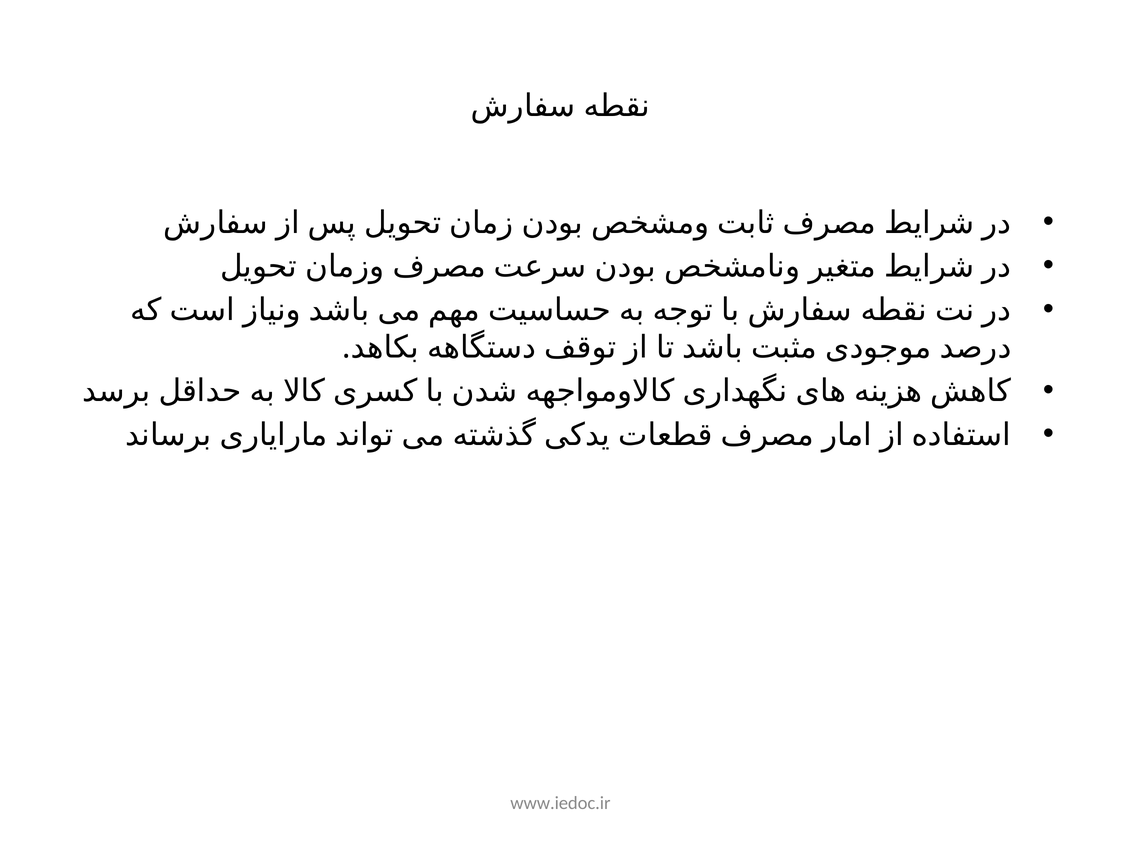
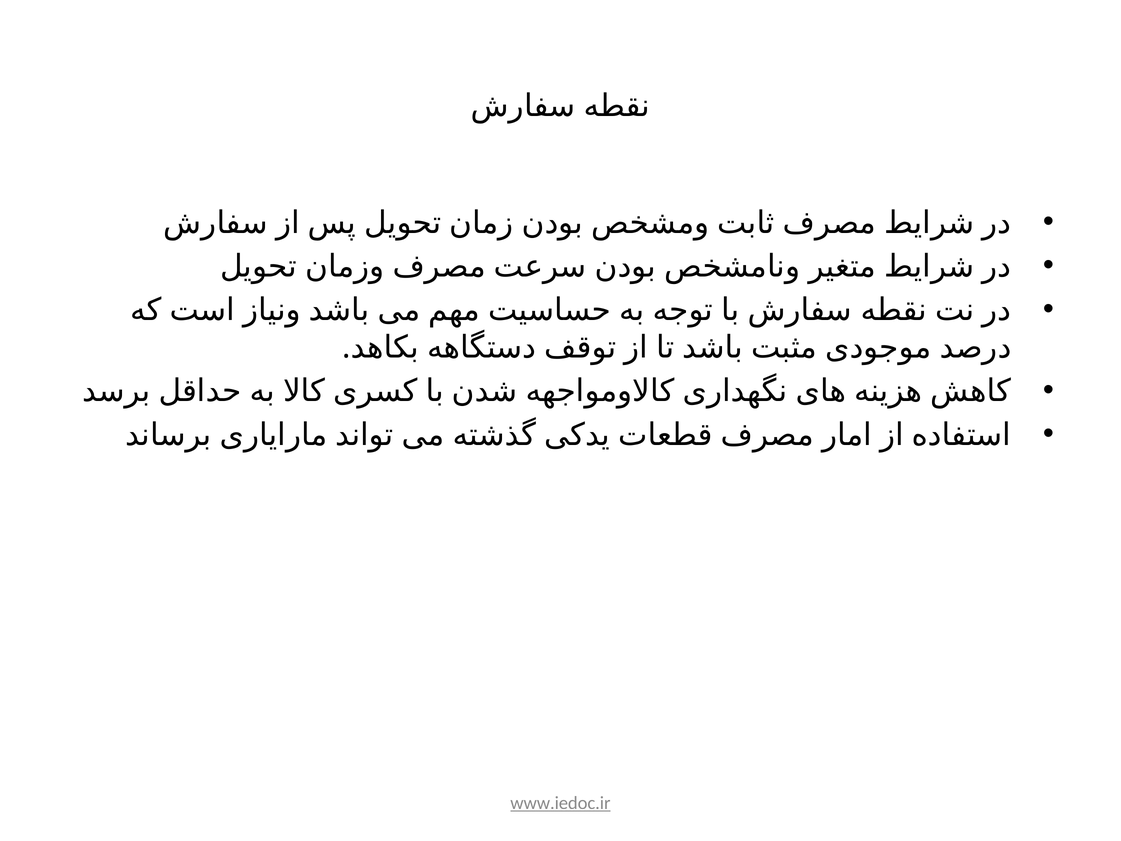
www.iedoc.ir underline: none -> present
